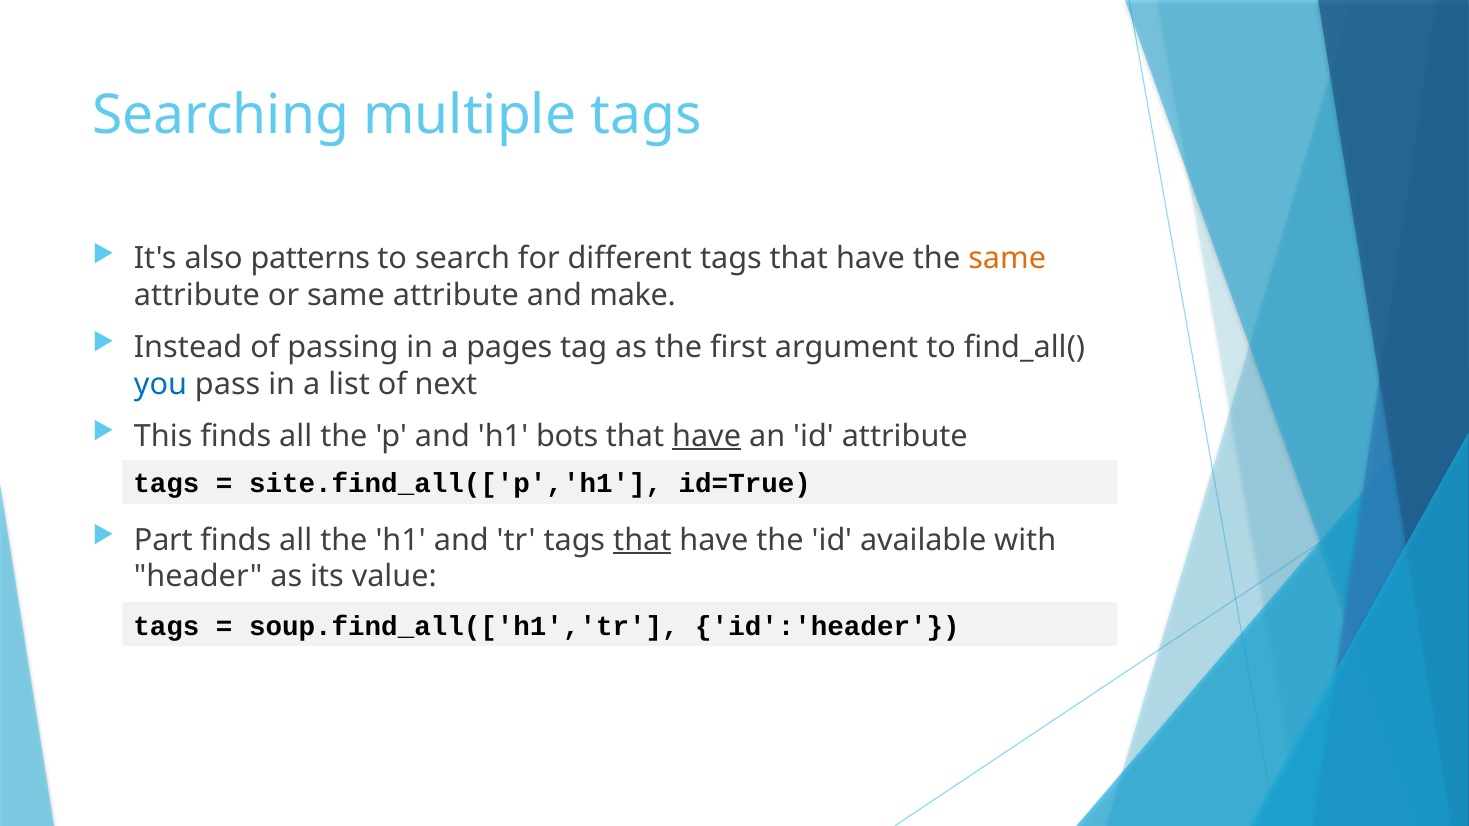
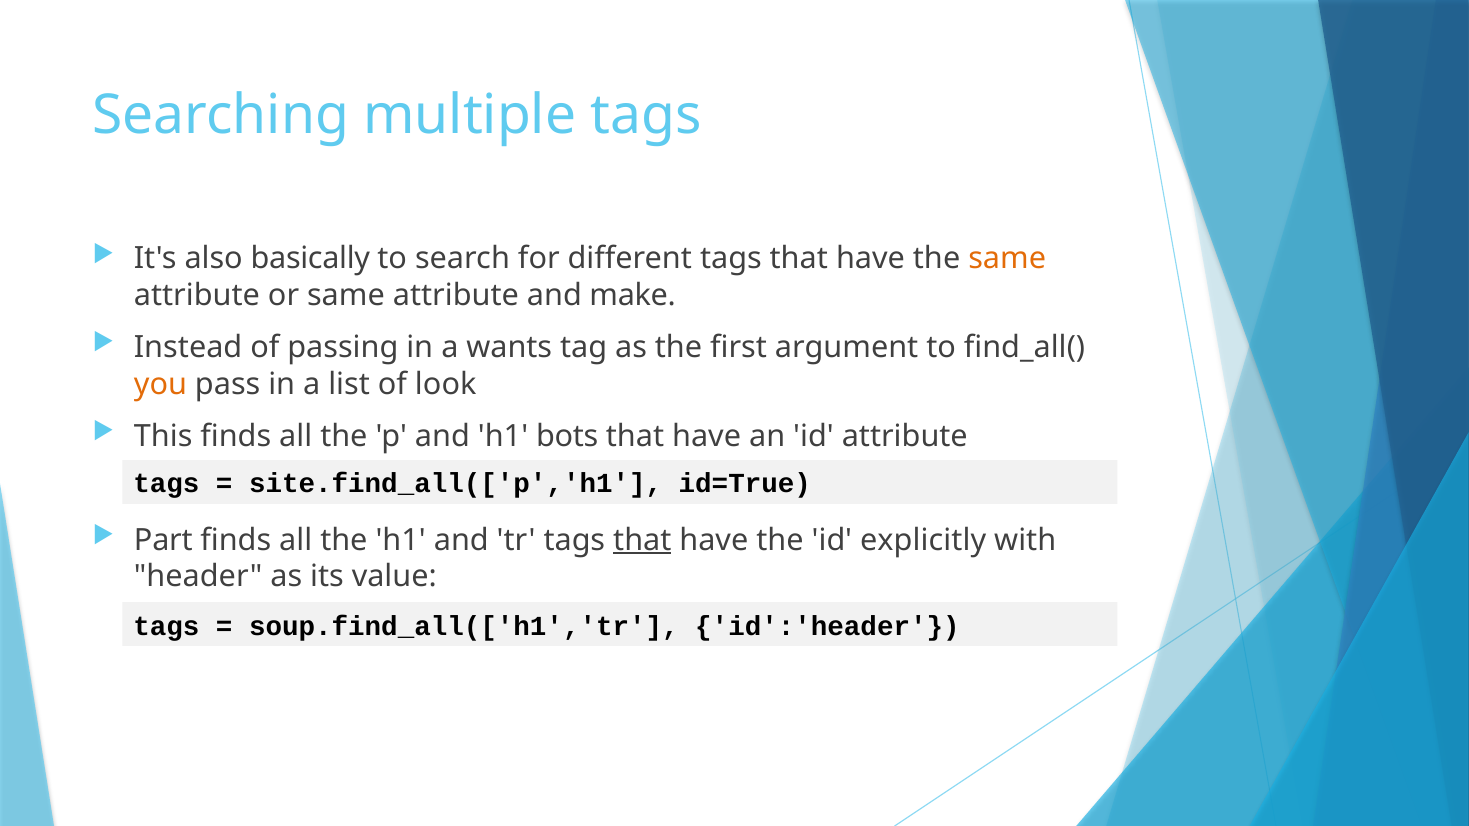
patterns: patterns -> basically
pages: pages -> wants
you colour: blue -> orange
next: next -> look
have at (707, 436) underline: present -> none
available: available -> explicitly
